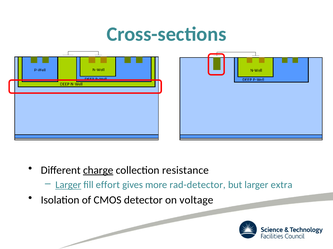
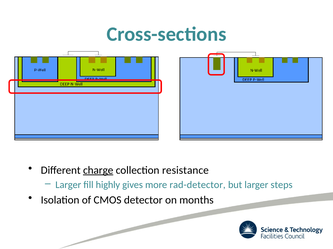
Larger at (68, 185) underline: present -> none
effort: effort -> highly
extra: extra -> steps
voltage: voltage -> months
